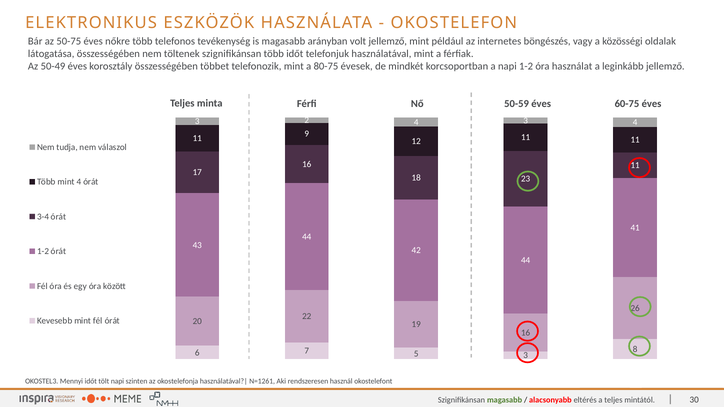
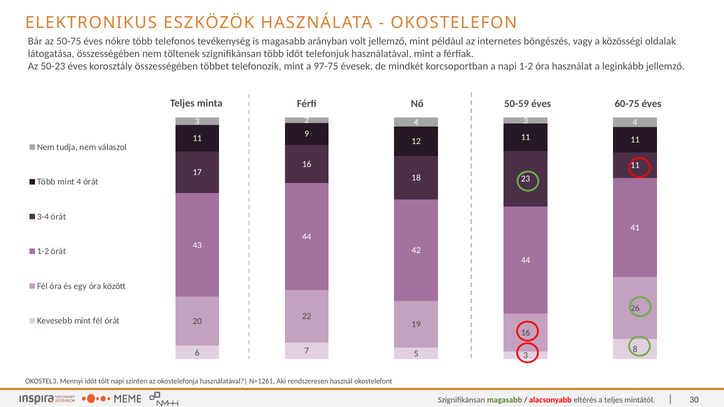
50-49: 50-49 -> 50-23
80-75: 80-75 -> 97-75
